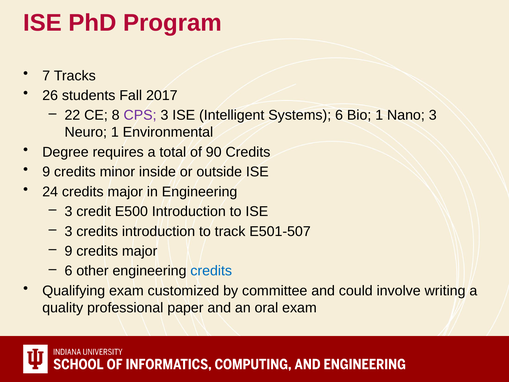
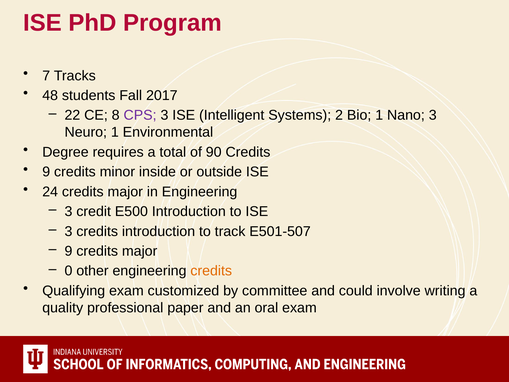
26: 26 -> 48
Systems 6: 6 -> 2
6 at (68, 271): 6 -> 0
credits at (211, 271) colour: blue -> orange
